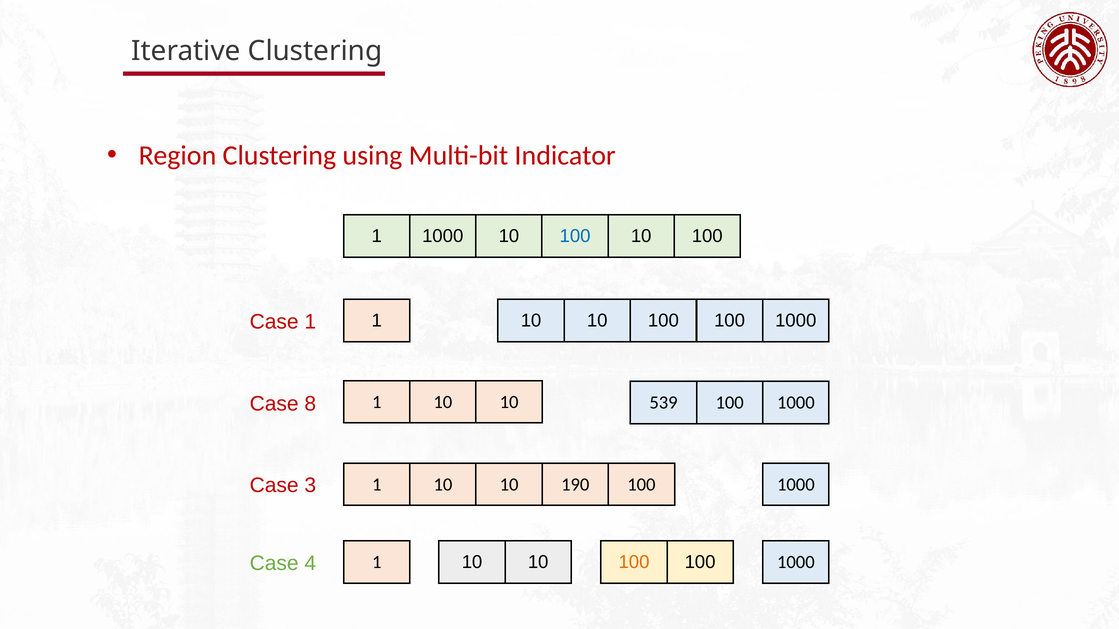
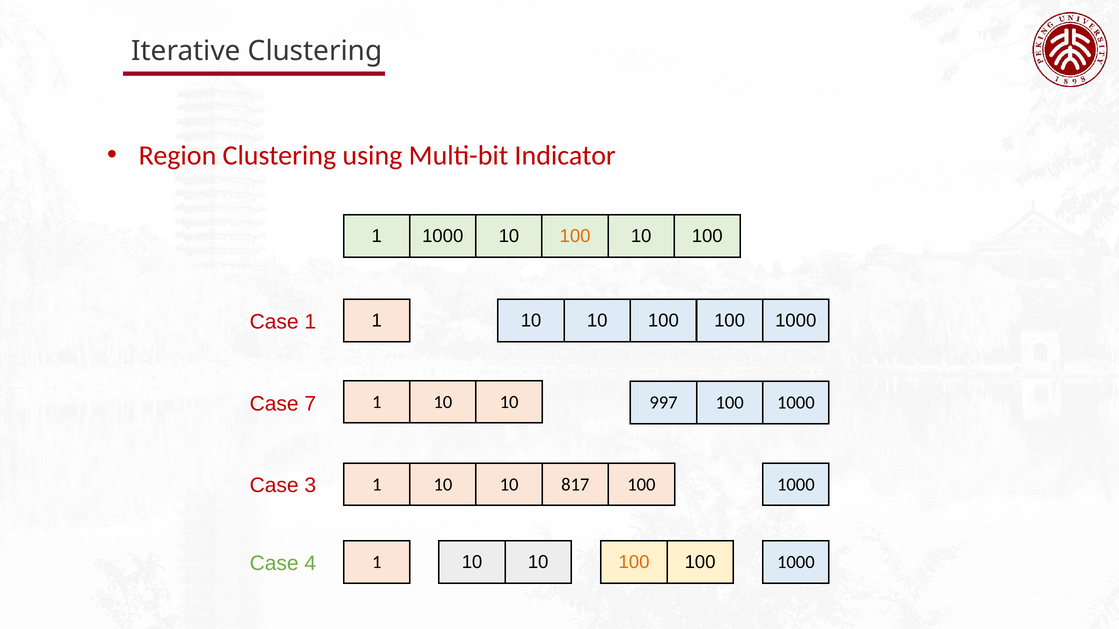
100 at (575, 236) colour: blue -> orange
8: 8 -> 7
539: 539 -> 997
190: 190 -> 817
